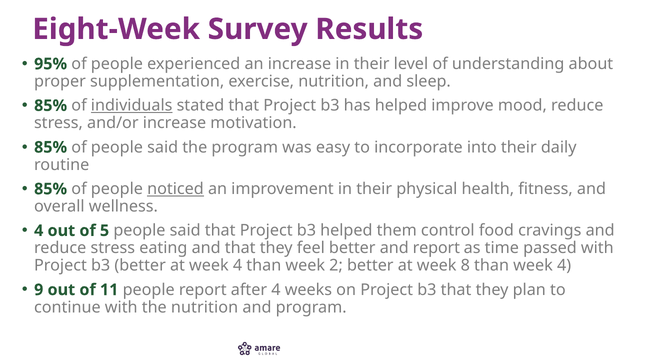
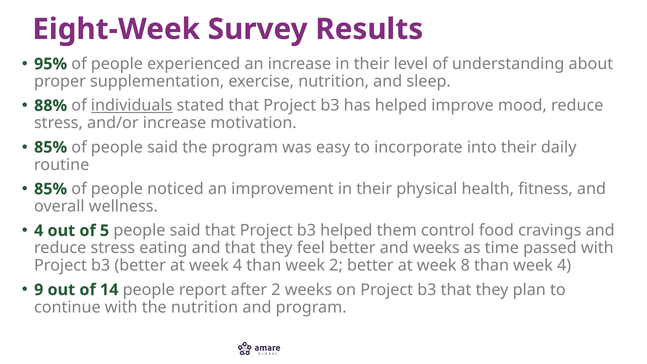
85% at (51, 106): 85% -> 88%
noticed underline: present -> none
and report: report -> weeks
11: 11 -> 14
after 4: 4 -> 2
